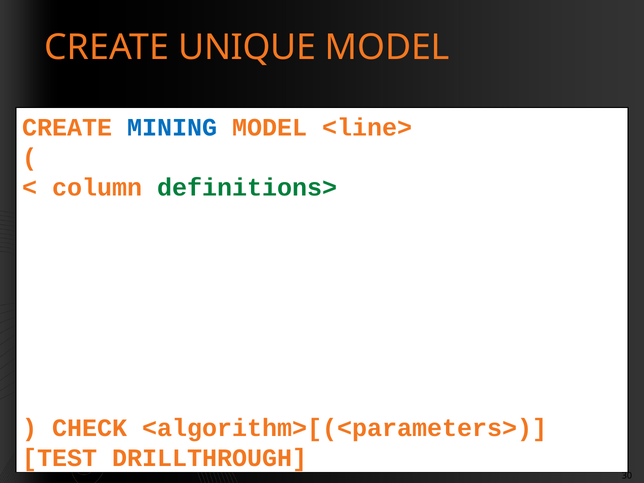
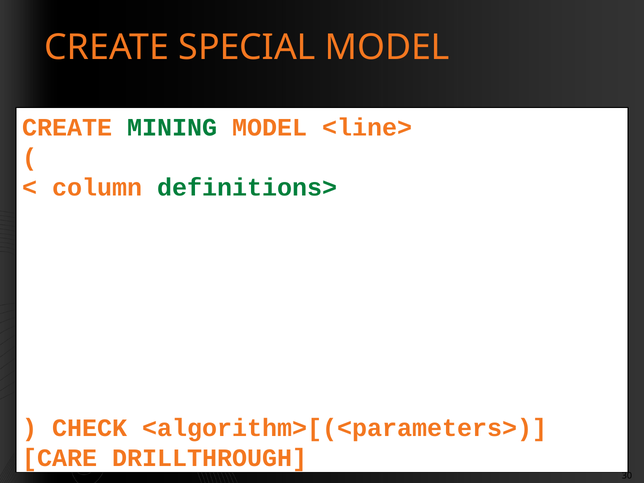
UNIQUE: UNIQUE -> SPECIAL
MINING colour: blue -> green
TEST: TEST -> CARE
